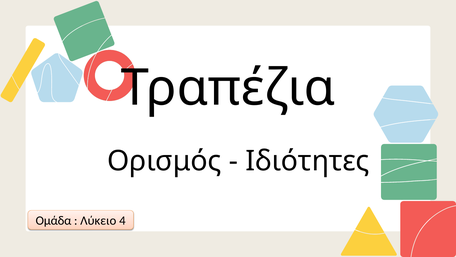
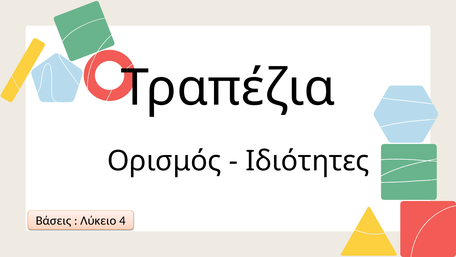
Ομάδα: Ομάδα -> Βάσεις
